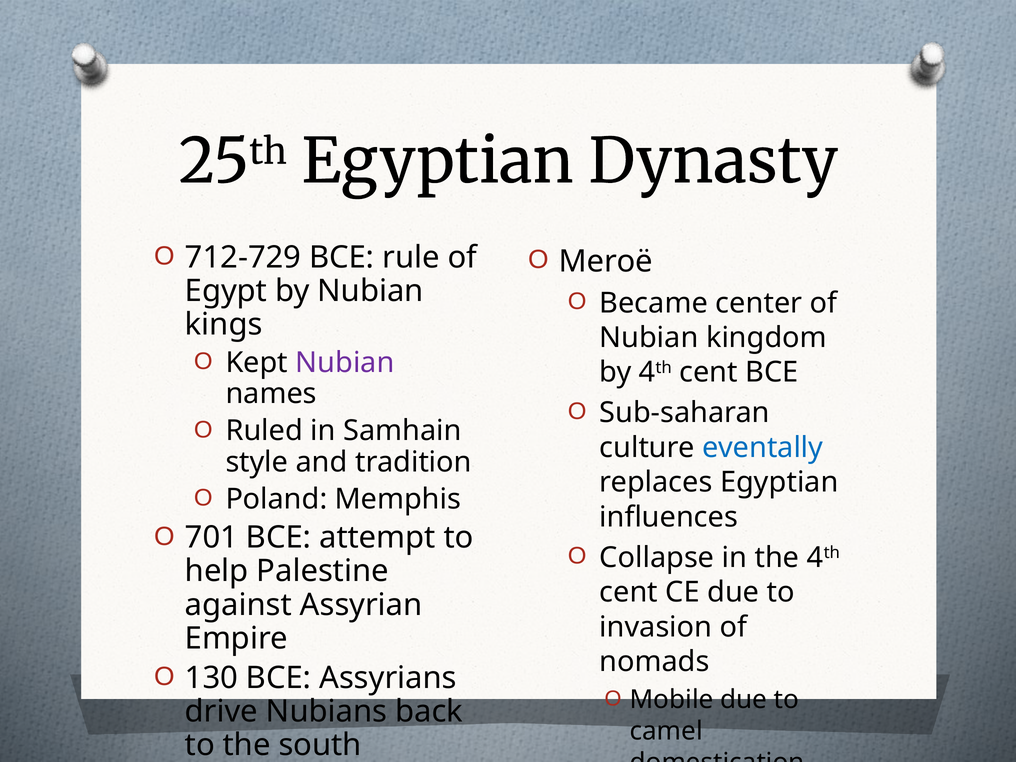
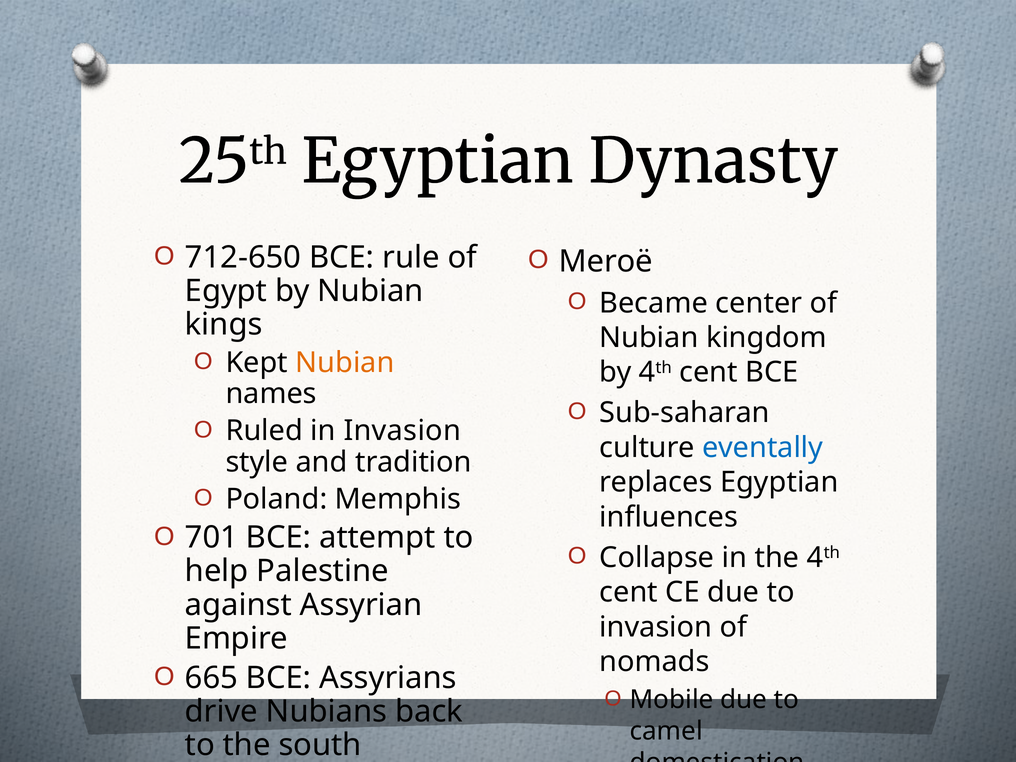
712-729: 712-729 -> 712-650
Nubian at (345, 363) colour: purple -> orange
in Samhain: Samhain -> Invasion
130: 130 -> 665
